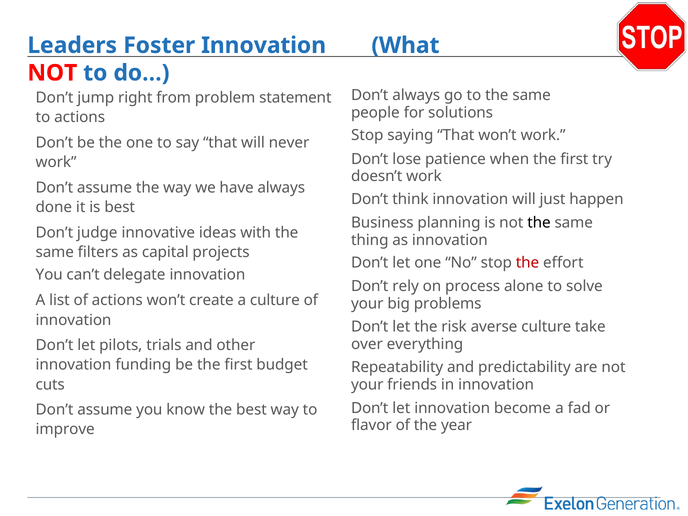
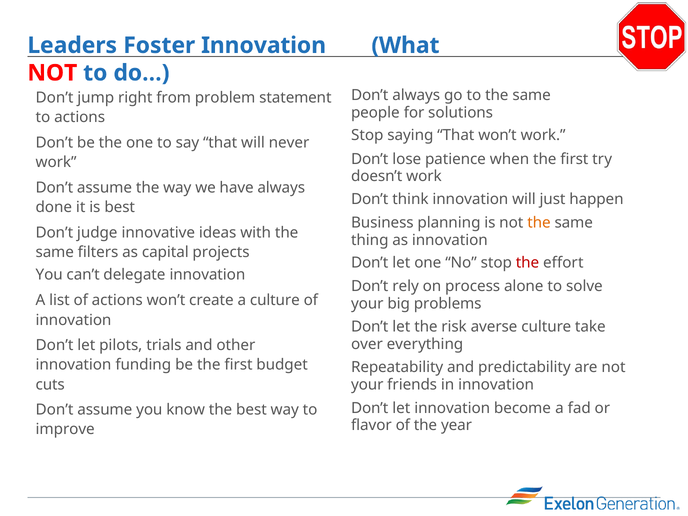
the at (539, 223) colour: black -> orange
